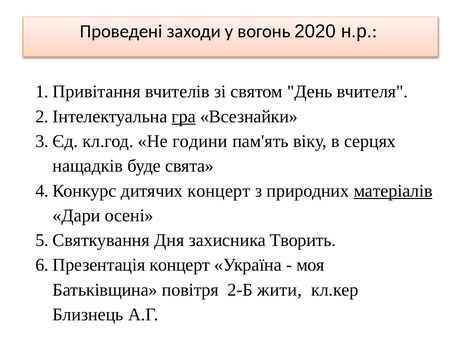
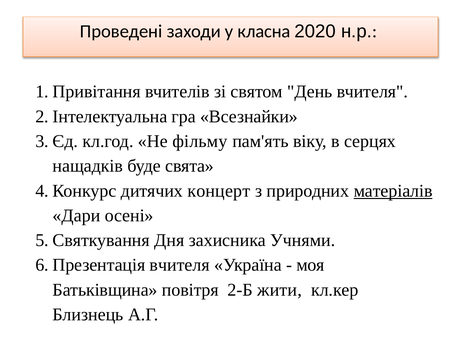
вогонь: вогонь -> класна
гра underline: present -> none
години: години -> фільму
Творить: Творить -> Учнями
концерт at (180, 265): концерт -> вчителя
